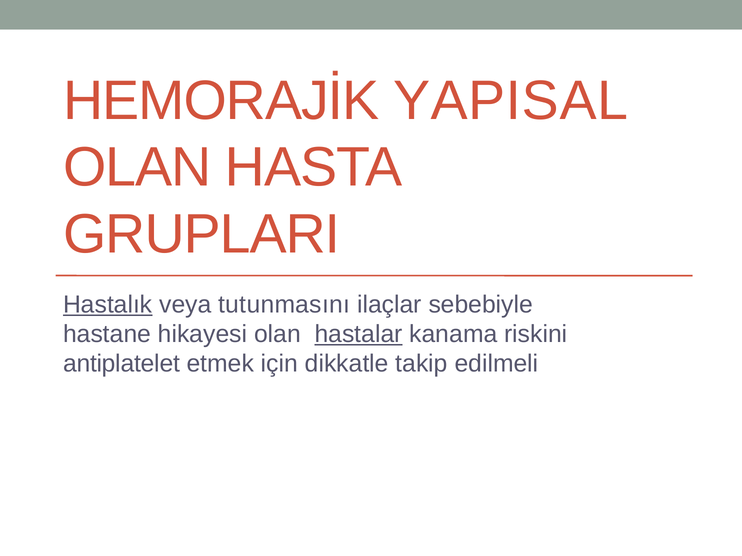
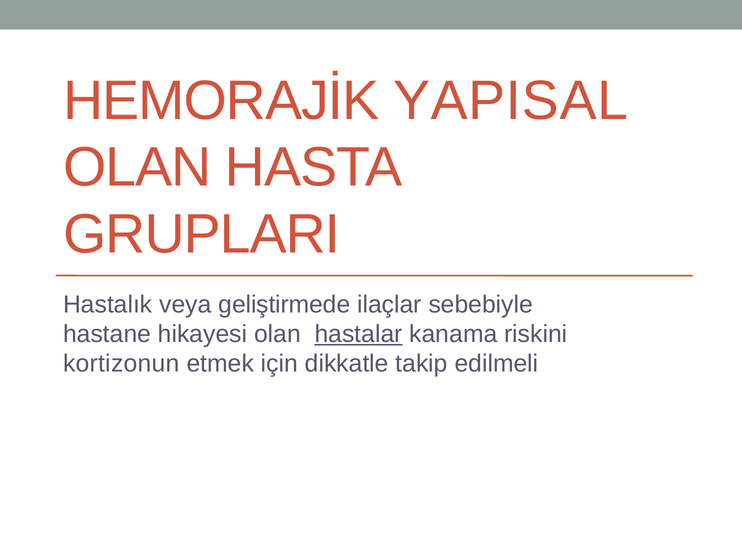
Hastalık underline: present -> none
tutunmasını: tutunmasını -> geliştirmede
antiplatelet: antiplatelet -> kortizonun
